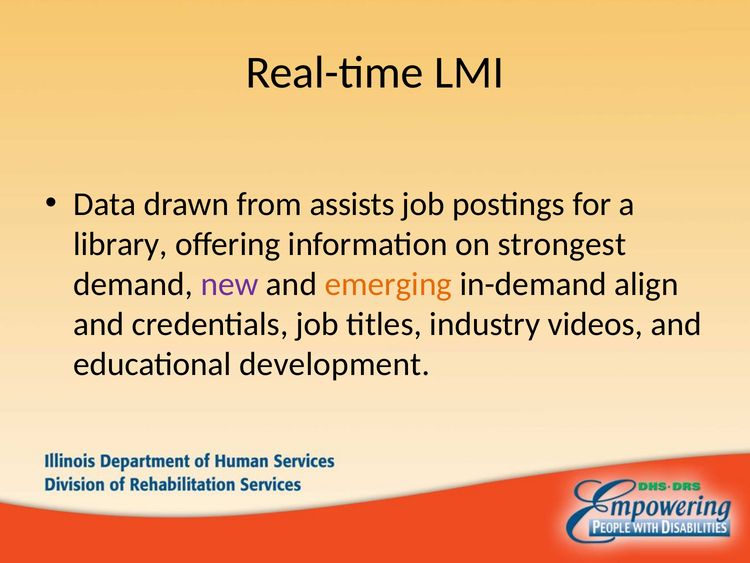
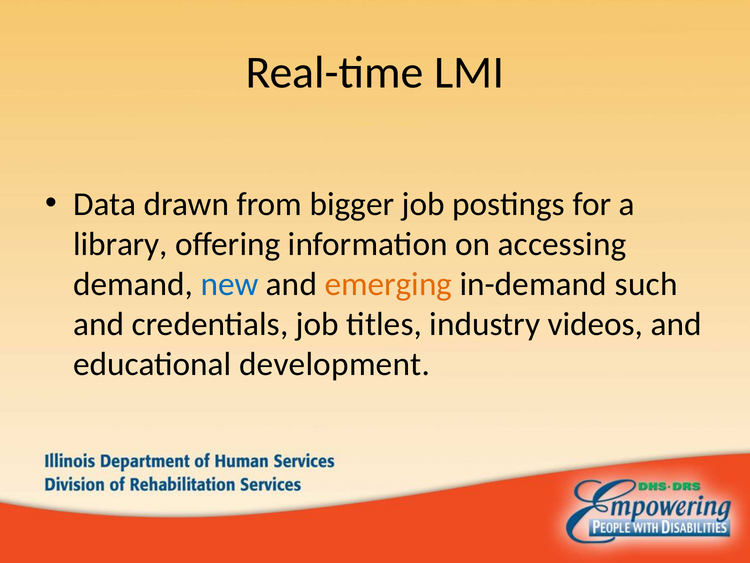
assists: assists -> bigger
strongest: strongest -> accessing
new colour: purple -> blue
align: align -> such
